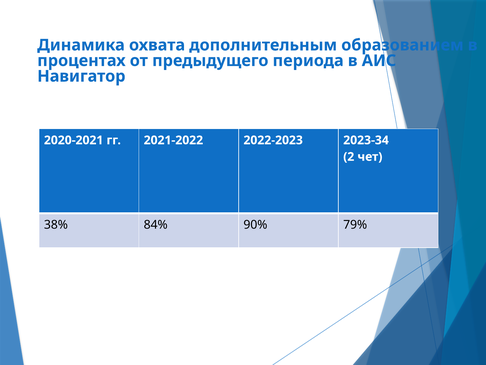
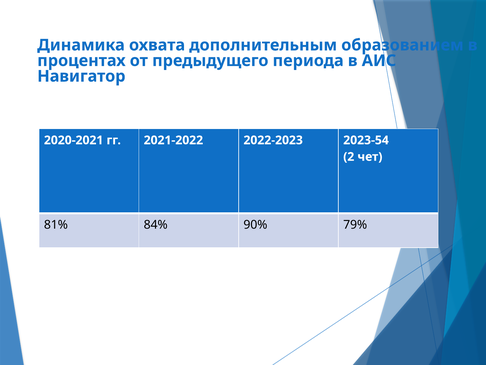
2023-34: 2023-34 -> 2023-54
38%: 38% -> 81%
